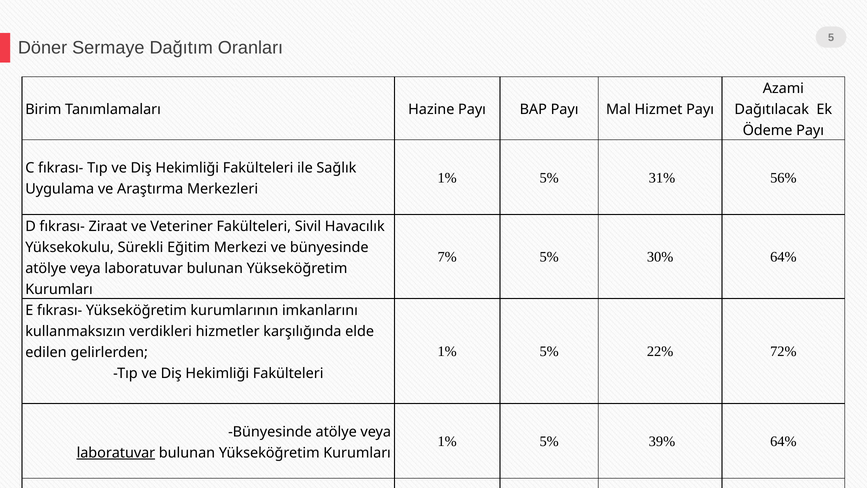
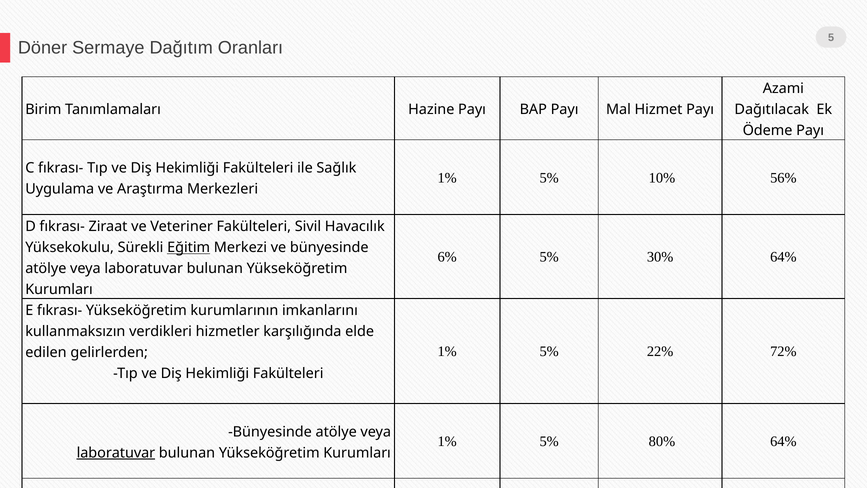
31%: 31% -> 10%
Eğitim underline: none -> present
7%: 7% -> 6%
39%: 39% -> 80%
